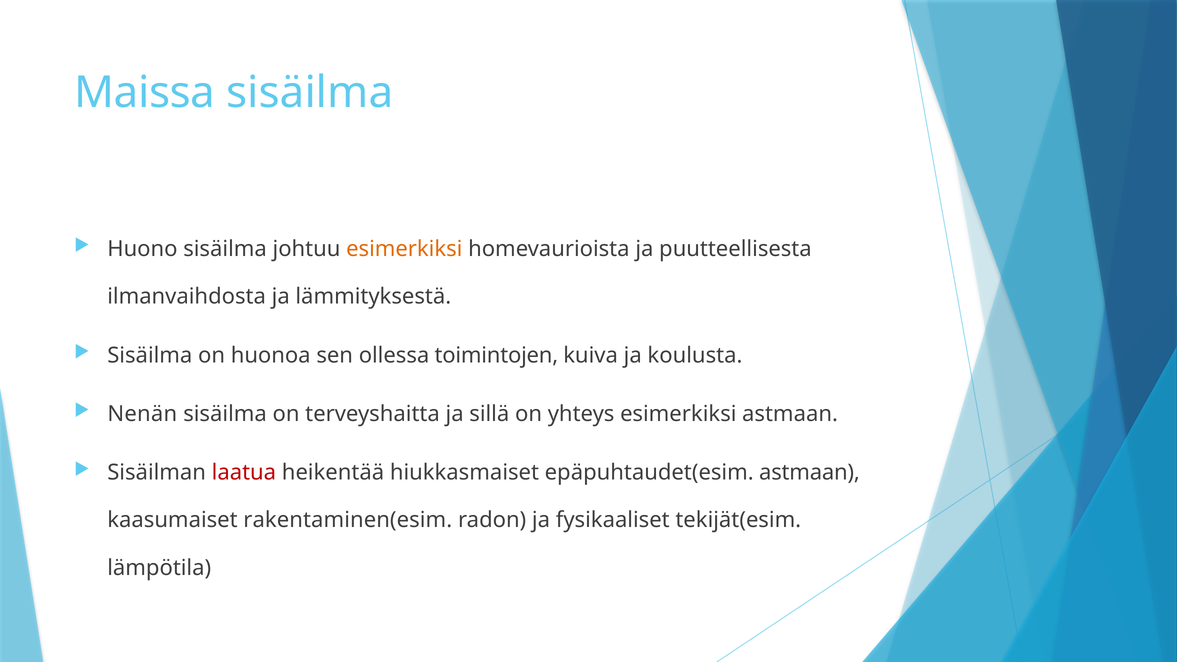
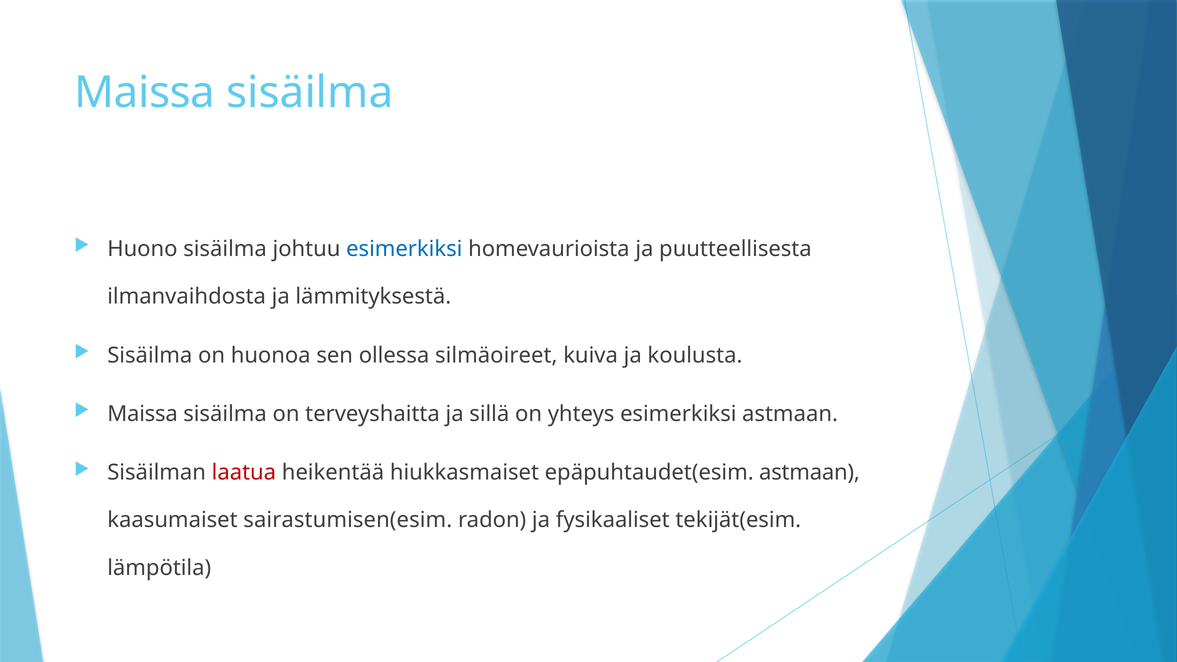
esimerkiksi at (404, 249) colour: orange -> blue
toimintojen: toimintojen -> silmäoireet
Nenän at (142, 414): Nenän -> Maissa
rakentaminen(esim: rakentaminen(esim -> sairastumisen(esim
